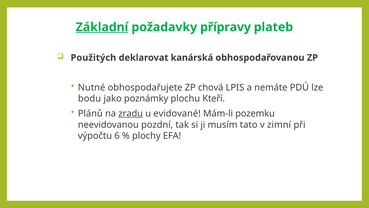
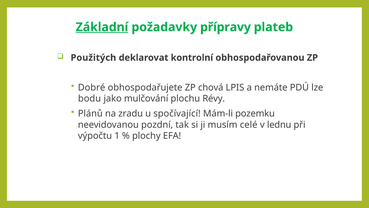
kanárská: kanárská -> kontrolní
Nutné: Nutné -> Dobré
poznámky: poznámky -> mulčování
Kteří: Kteří -> Révy
zradu underline: present -> none
evidované: evidované -> spočívající
tato: tato -> celé
zimní: zimní -> lednu
6: 6 -> 1
